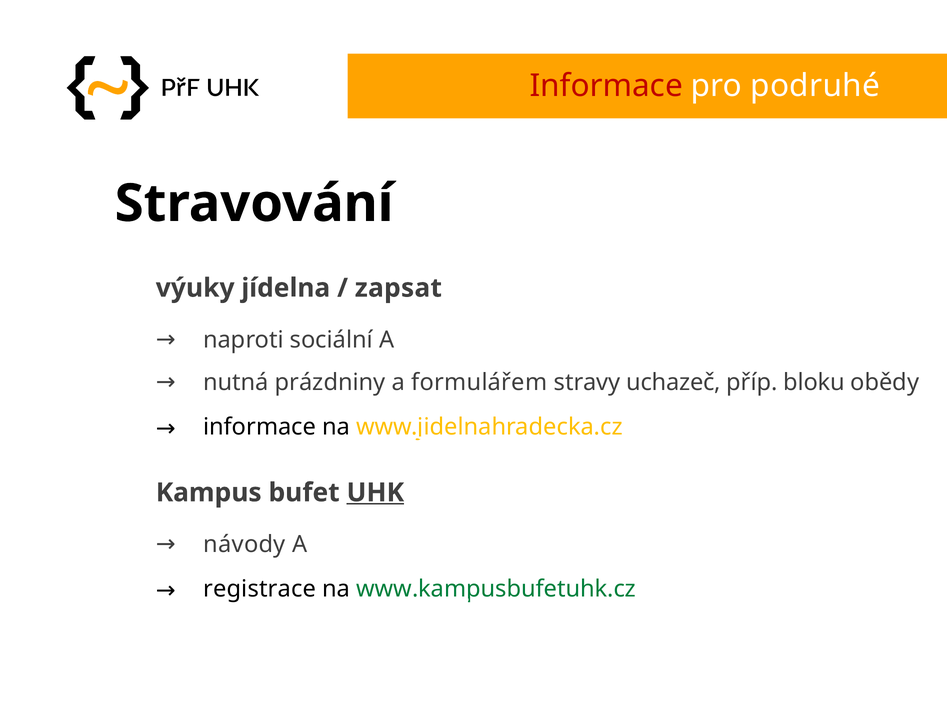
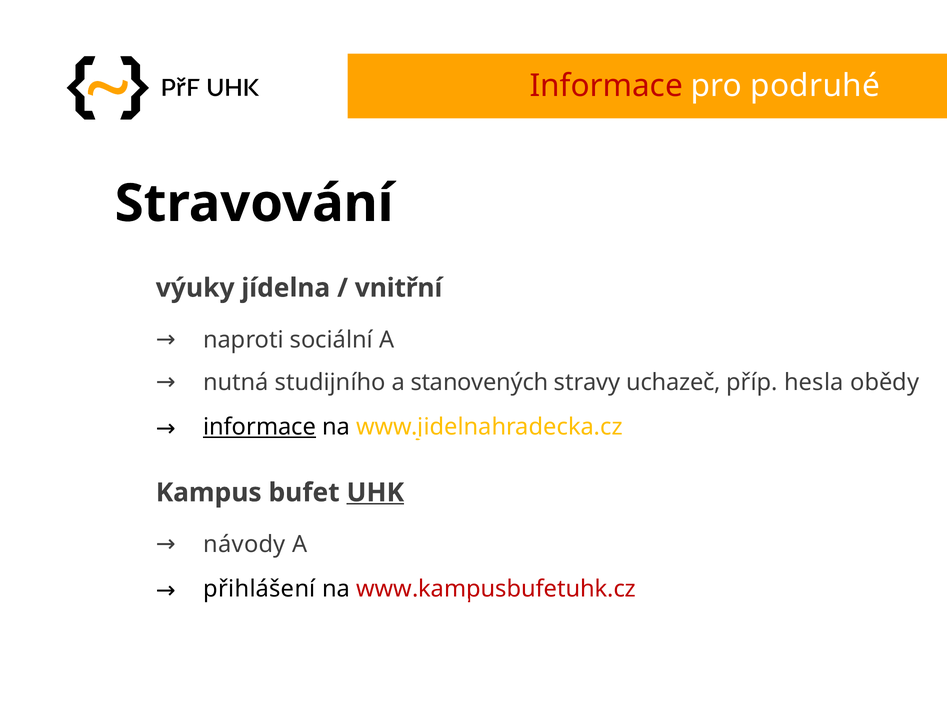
zapsat: zapsat -> vnitřní
prázdniny: prázdniny -> studijního
formulářem: formulářem -> stanovených
bloku: bloku -> hesla
informace at (260, 427) underline: none -> present
registrace: registrace -> přihlášení
www.kampusbufetuhk.cz colour: green -> red
